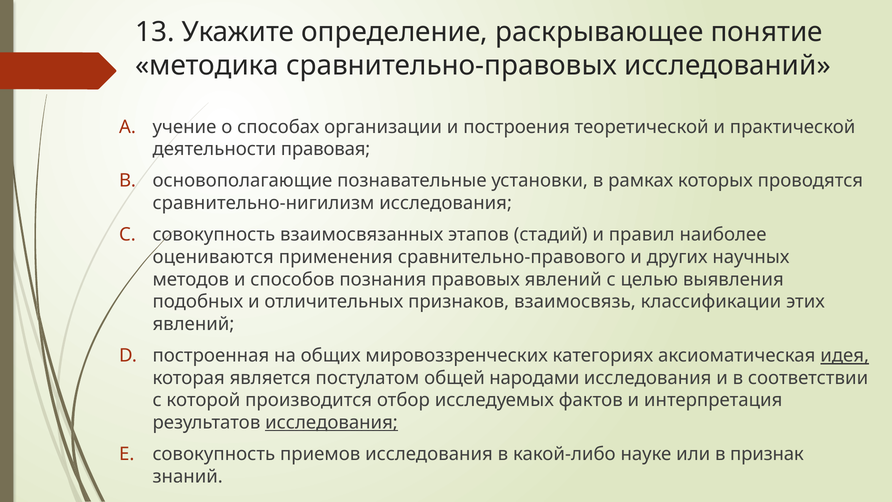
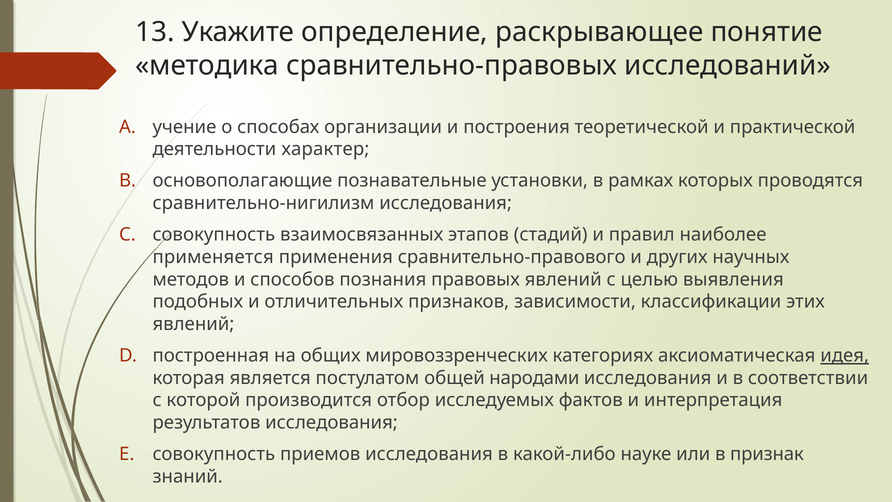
правовая: правовая -> характер
оцениваются: оцениваются -> применяется
взаимосвязь: взаимосвязь -> зависимости
исследования at (332, 422) underline: present -> none
